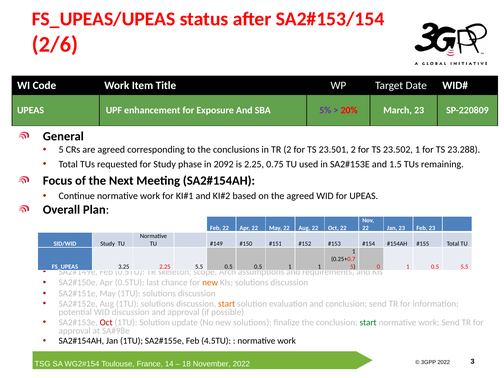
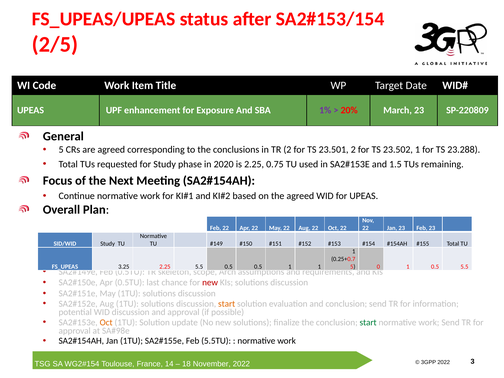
2/6: 2/6 -> 2/5
5%: 5% -> 1%
2092: 2092 -> 2020
new at (210, 283) colour: orange -> red
Oct at (106, 322) colour: red -> orange
4.5TU: 4.5TU -> 5.5TU
